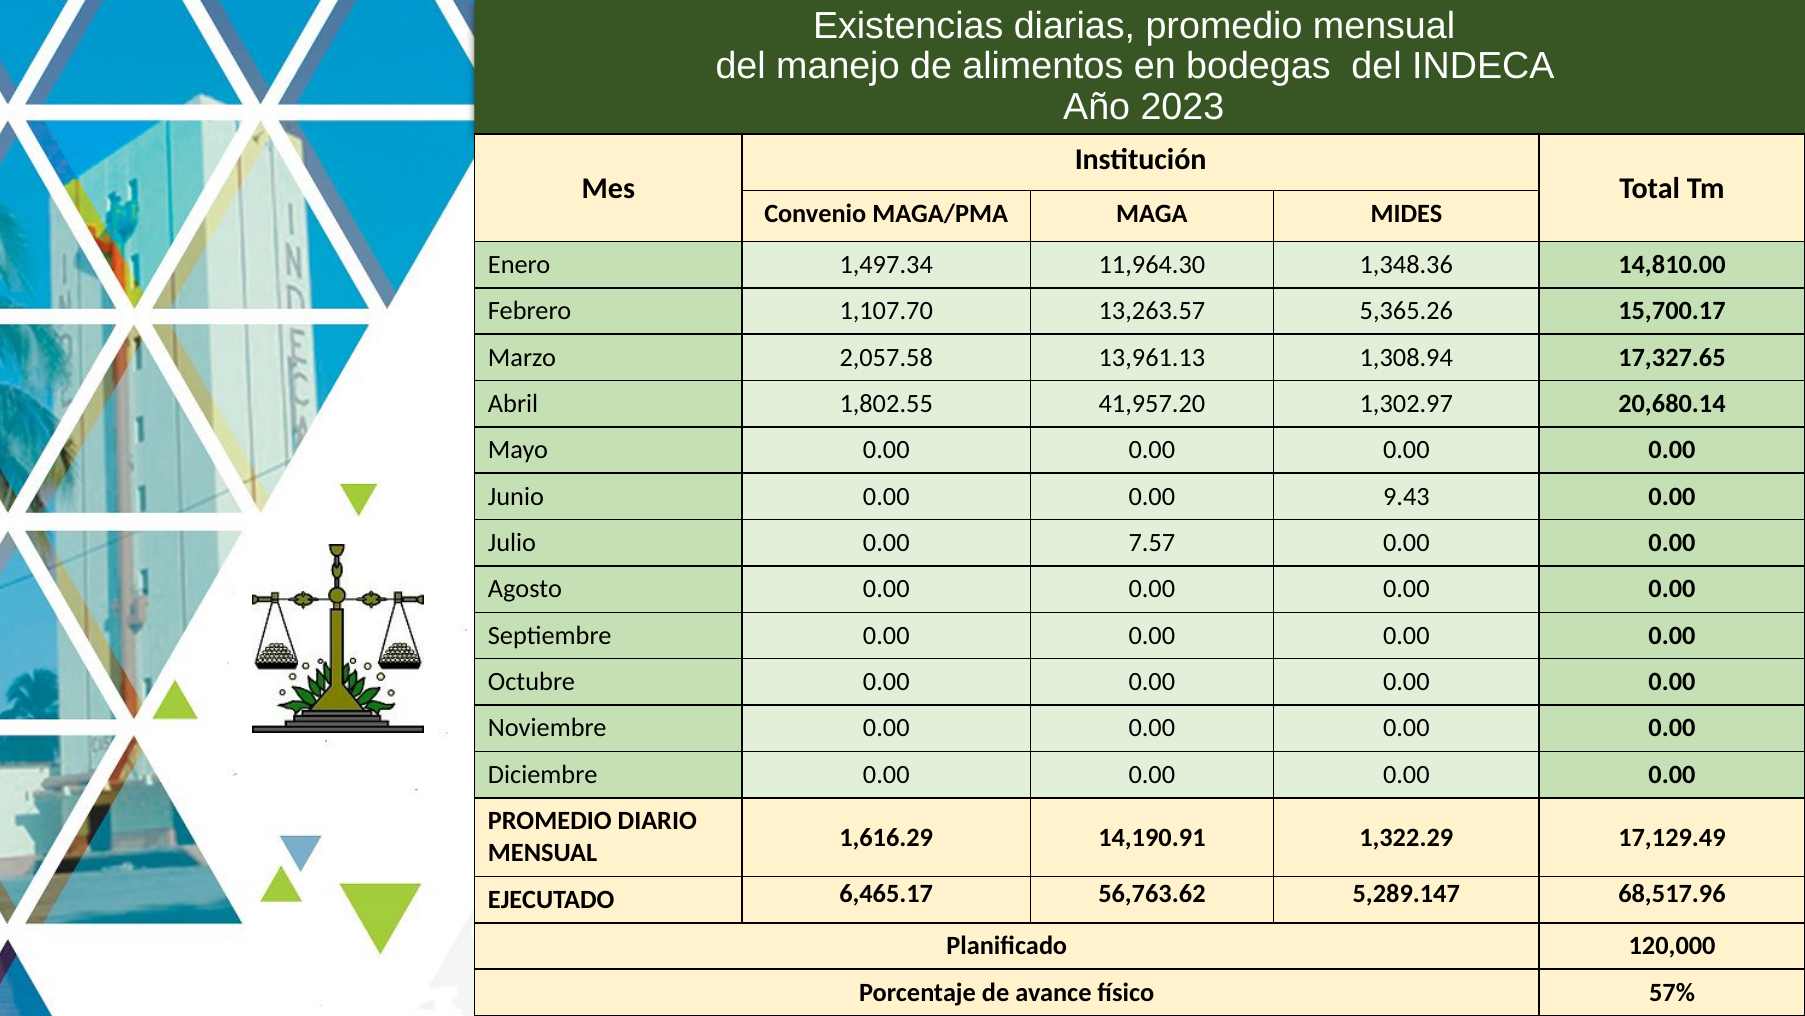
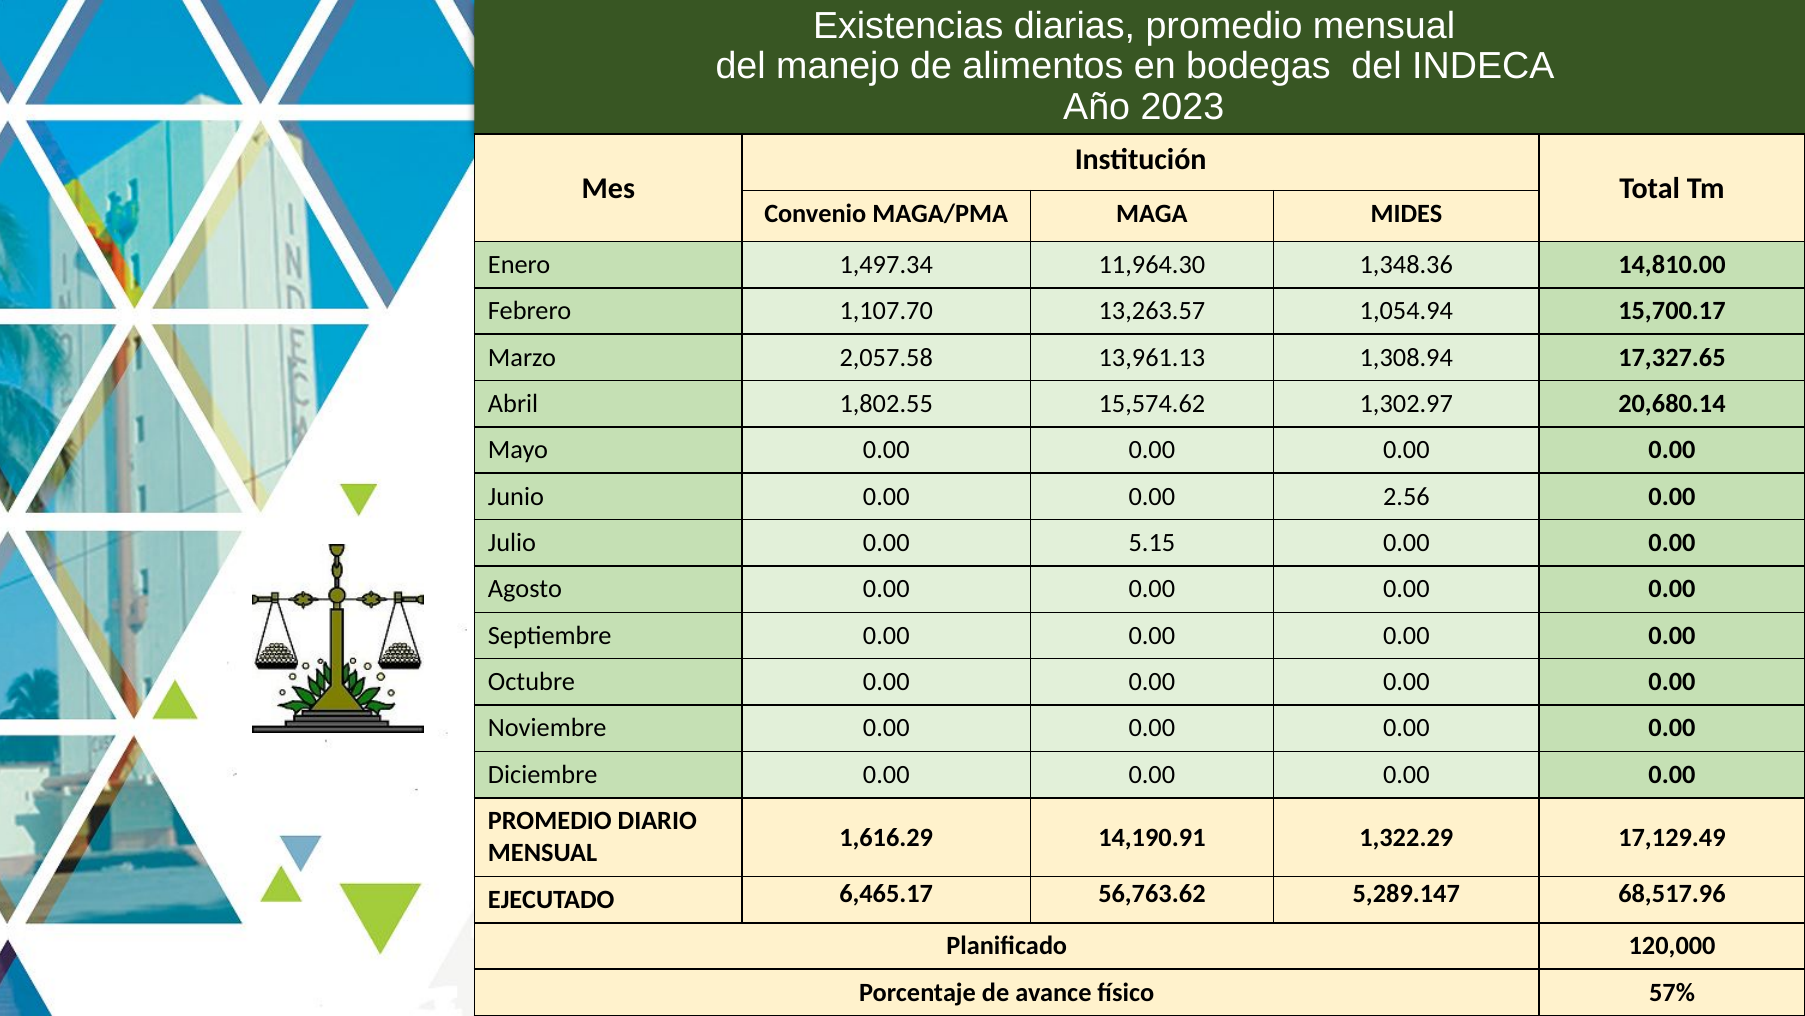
5,365.26: 5,365.26 -> 1,054.94
41,957.20: 41,957.20 -> 15,574.62
9.43: 9.43 -> 2.56
7.57: 7.57 -> 5.15
